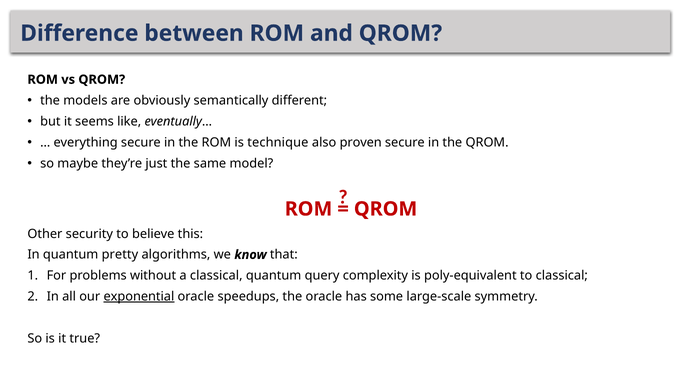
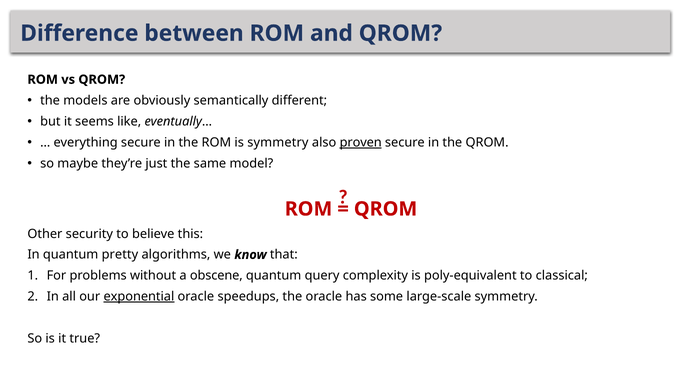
is technique: technique -> symmetry
proven underline: none -> present
a classical: classical -> obscene
